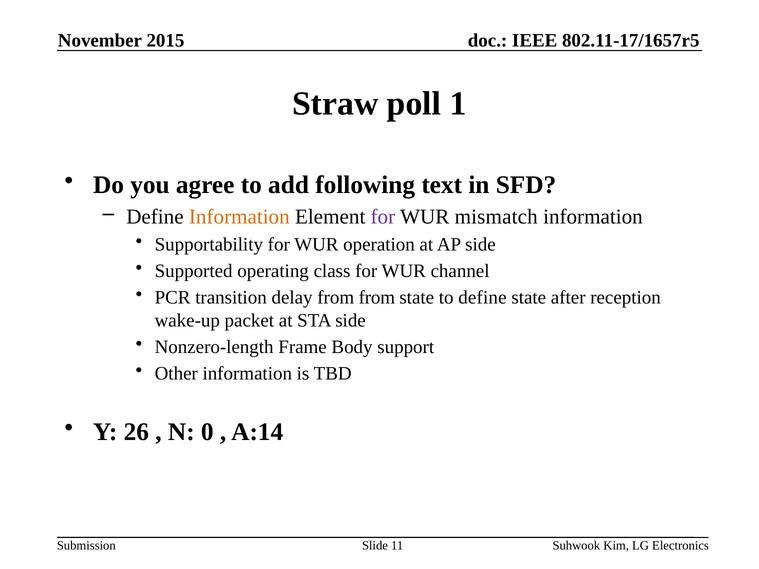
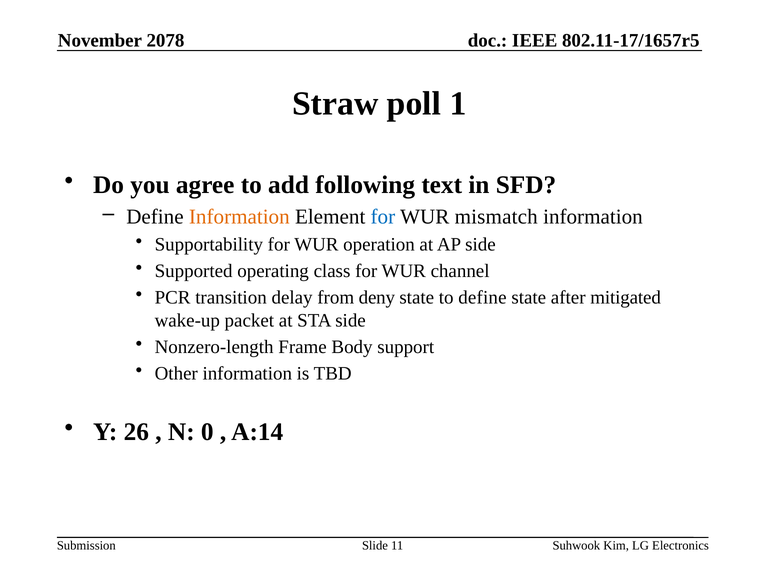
2015: 2015 -> 2078
for at (383, 217) colour: purple -> blue
from from: from -> deny
reception: reception -> mitigated
